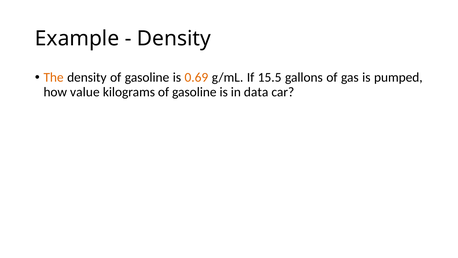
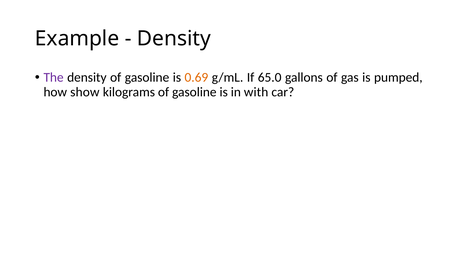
The colour: orange -> purple
15.5: 15.5 -> 65.0
value: value -> show
data: data -> with
